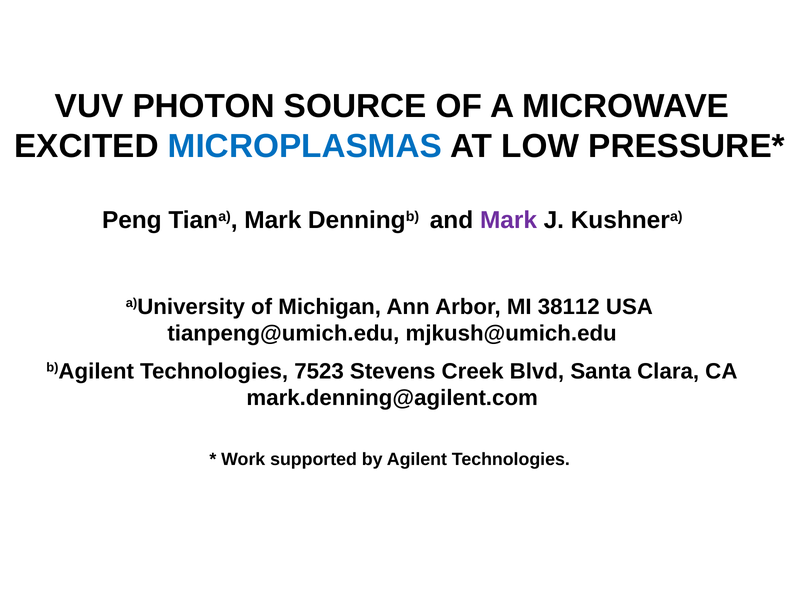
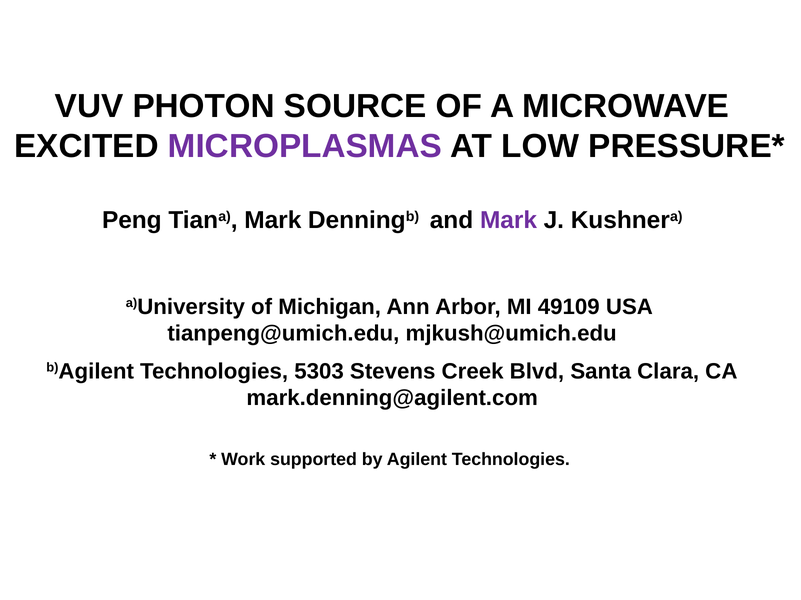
MICROPLASMAS colour: blue -> purple
38112: 38112 -> 49109
7523: 7523 -> 5303
